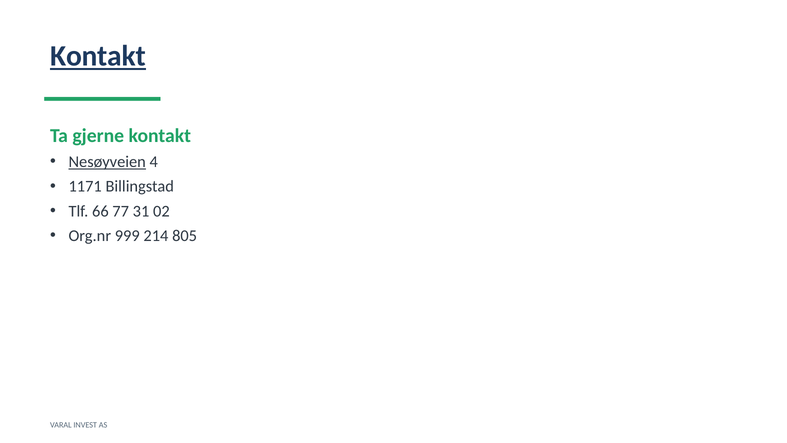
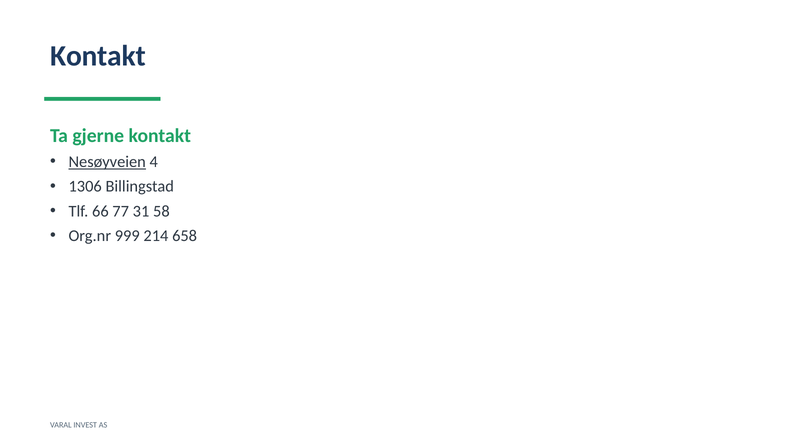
Kontakt at (98, 56) underline: present -> none
1171: 1171 -> 1306
02: 02 -> 58
805: 805 -> 658
